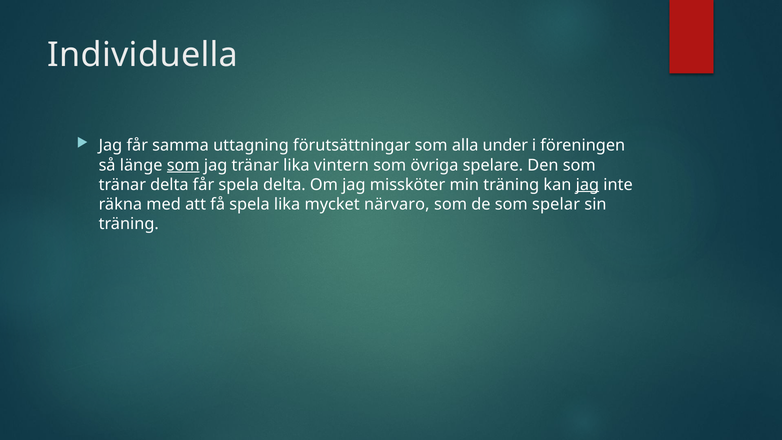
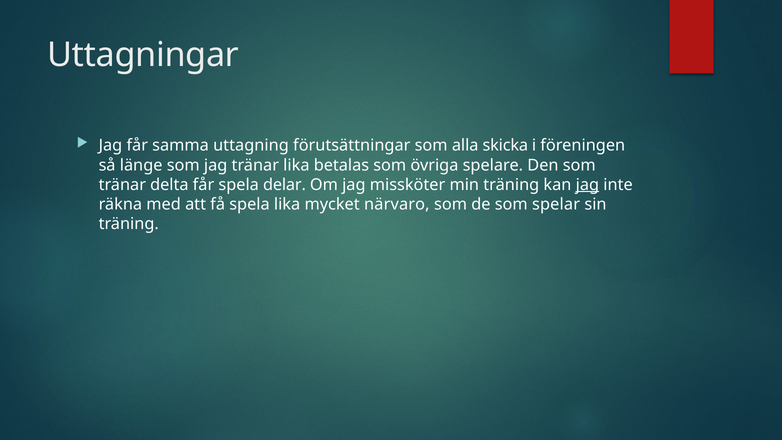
Individuella: Individuella -> Uttagningar
under: under -> skicka
som at (183, 165) underline: present -> none
vintern: vintern -> betalas
spela delta: delta -> delar
